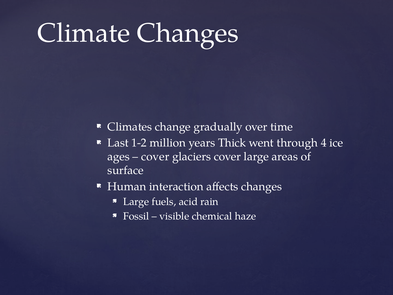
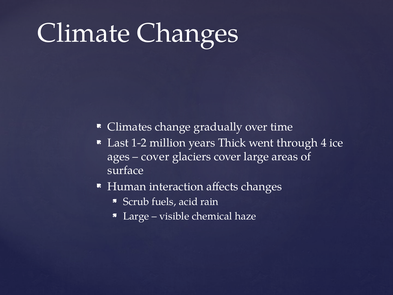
Large at (136, 201): Large -> Scrub
Fossil at (136, 216): Fossil -> Large
